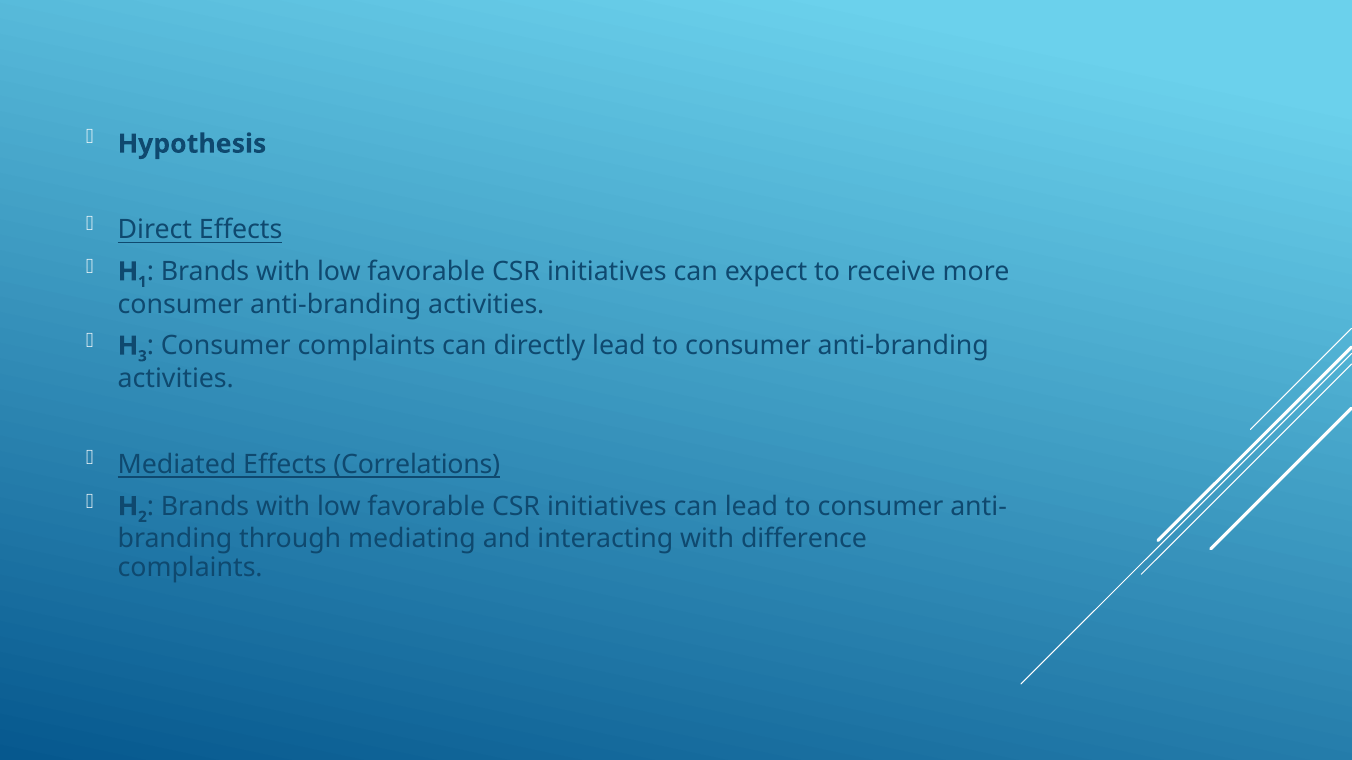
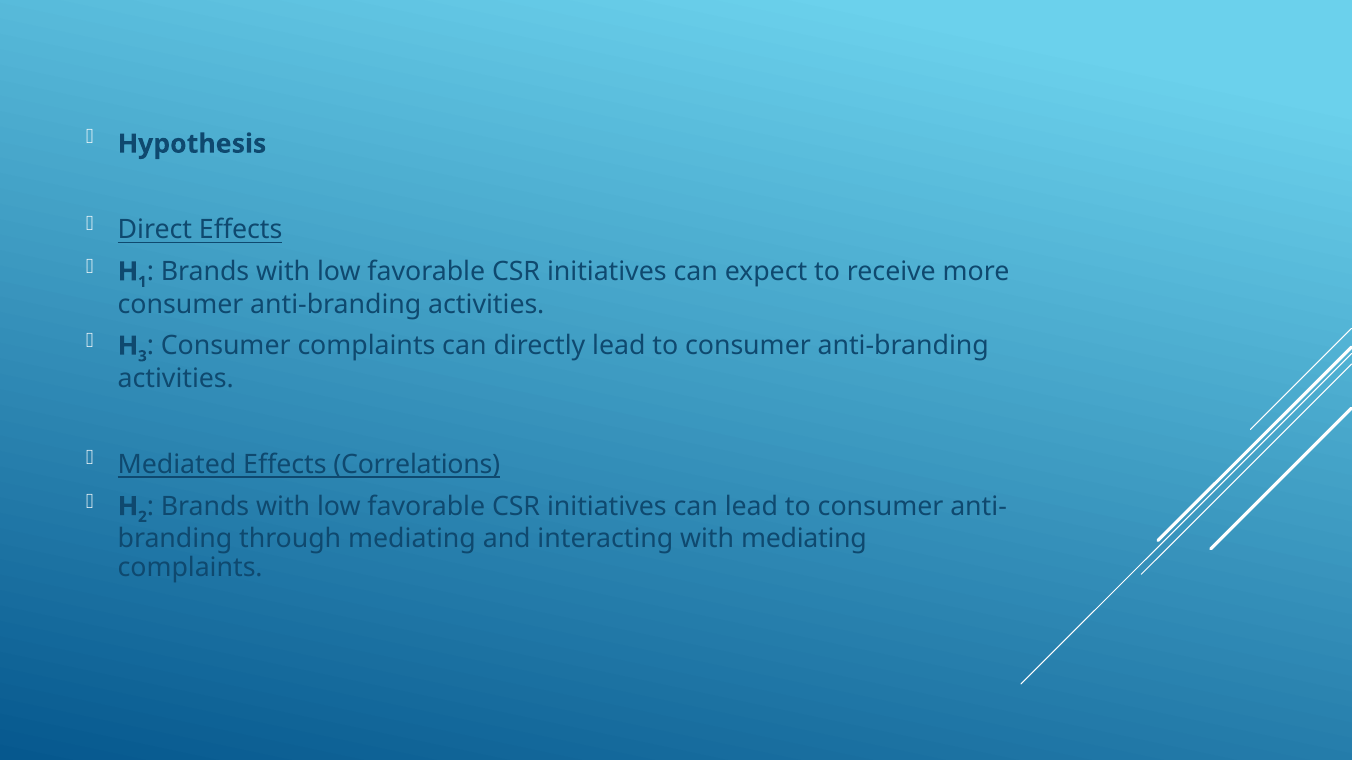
with difference: difference -> mediating
